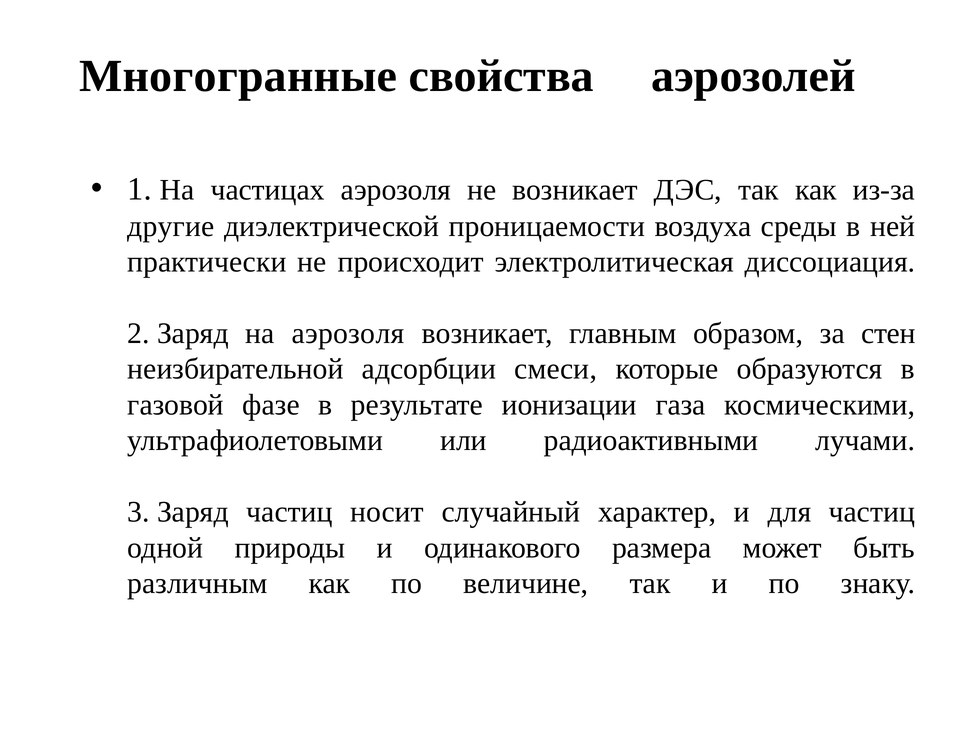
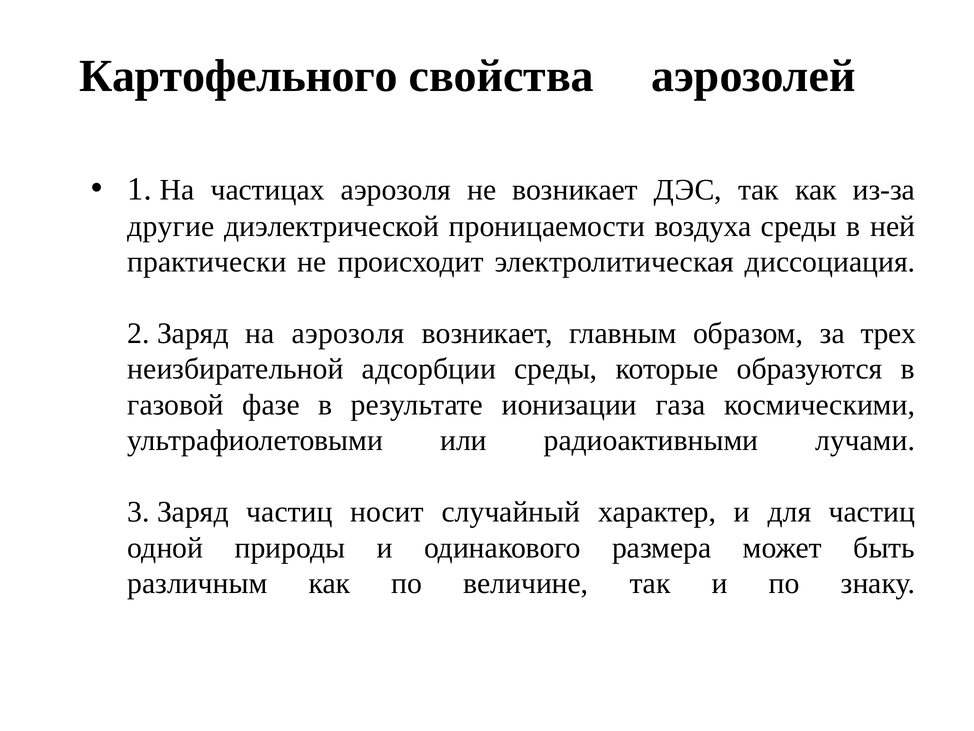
Многогранные: Многогранные -> Картофельного
стен: стен -> трех
адсорбции смеси: смеси -> среды
